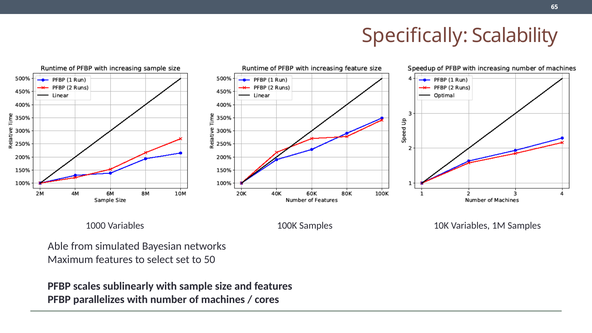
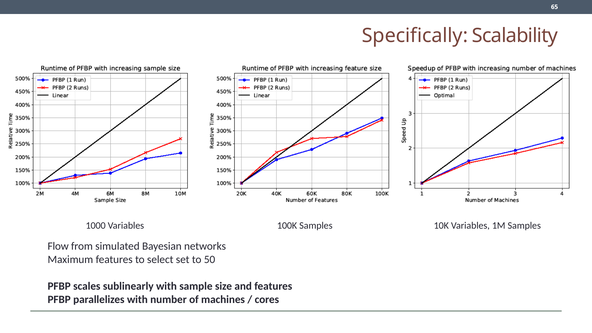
Able: Able -> Flow
